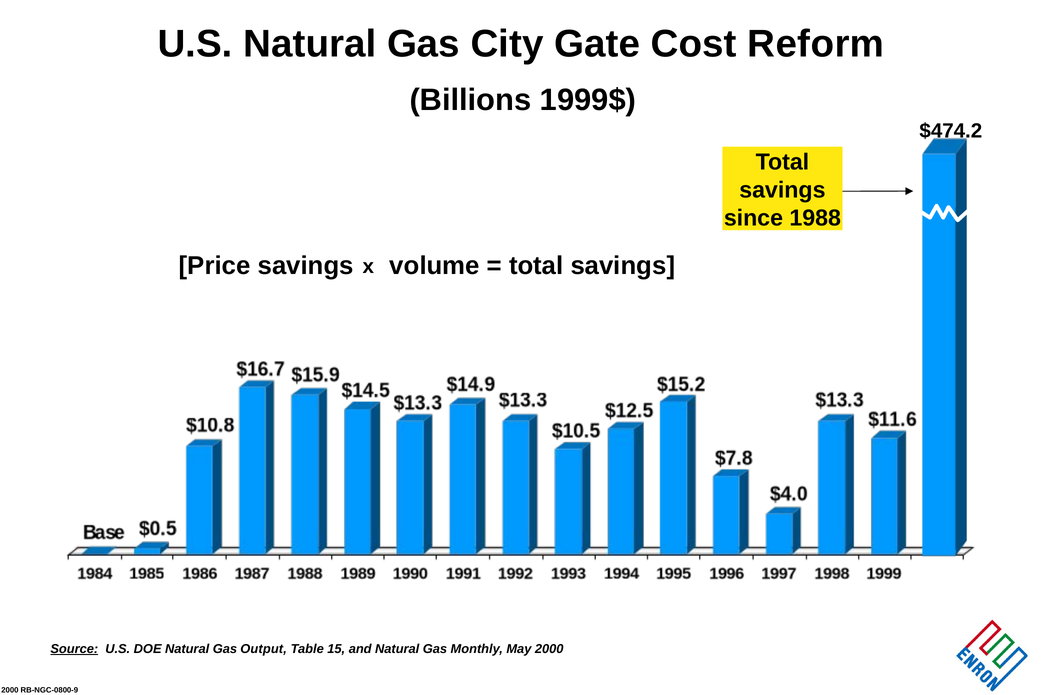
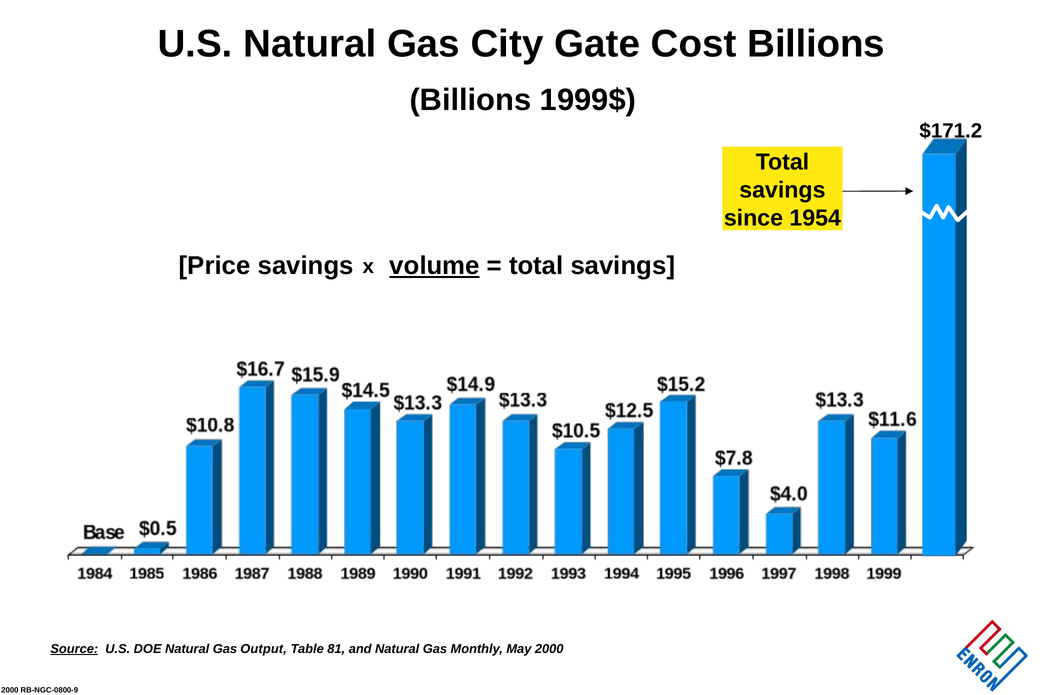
Cost Reform: Reform -> Billions
$474.2: $474.2 -> $171.2
1988: 1988 -> 1954
volume underline: none -> present
15: 15 -> 81
